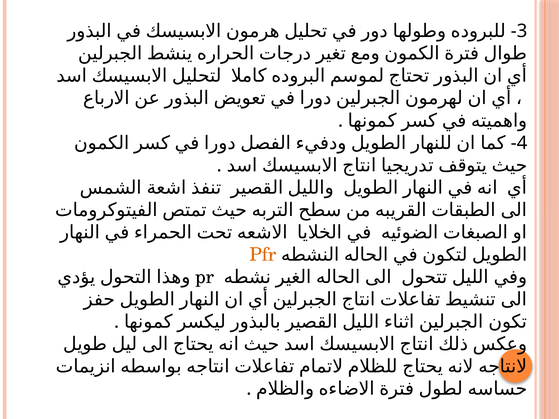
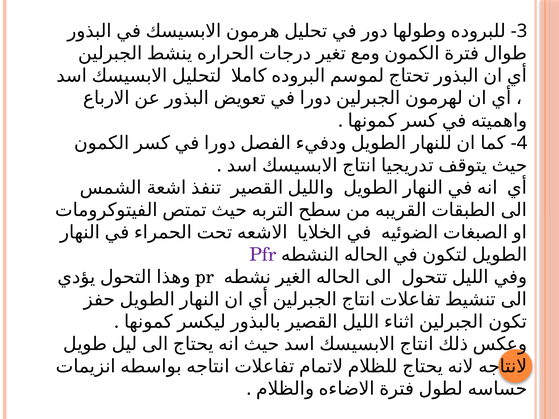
Pfr colour: orange -> purple
